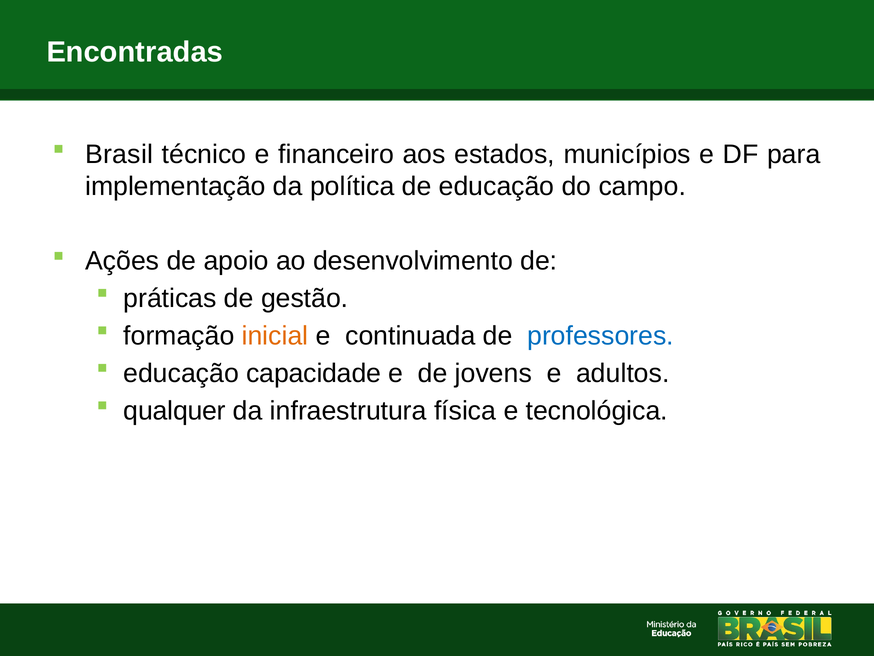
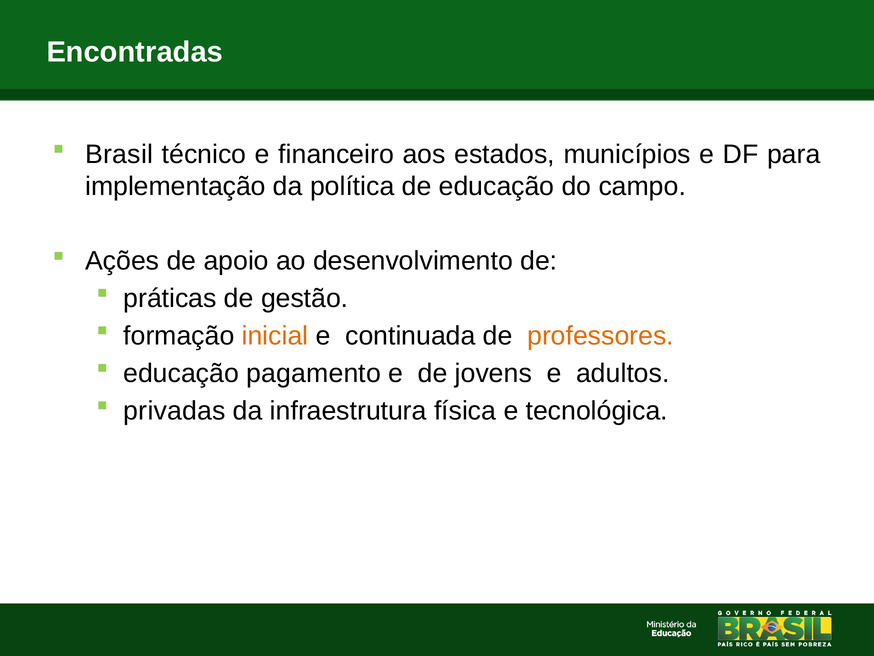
professores colour: blue -> orange
capacidade: capacidade -> pagamento
qualquer: qualquer -> privadas
